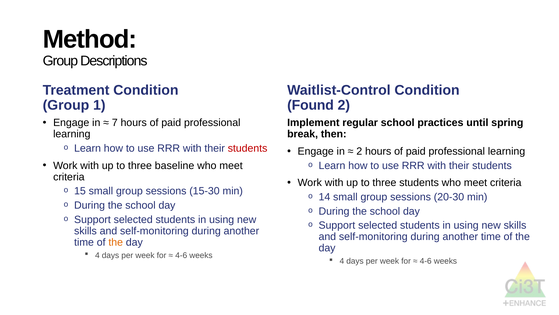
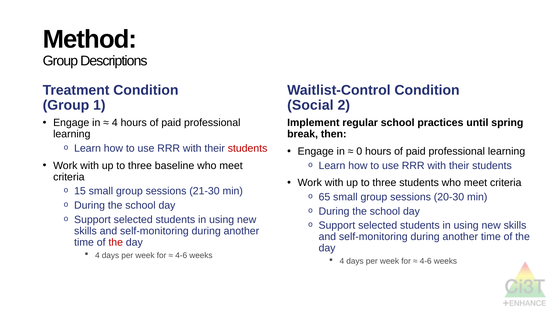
Found: Found -> Social
7 at (115, 123): 7 -> 4
2 at (359, 151): 2 -> 0
15-30: 15-30 -> 21-30
14: 14 -> 65
the at (116, 242) colour: orange -> red
